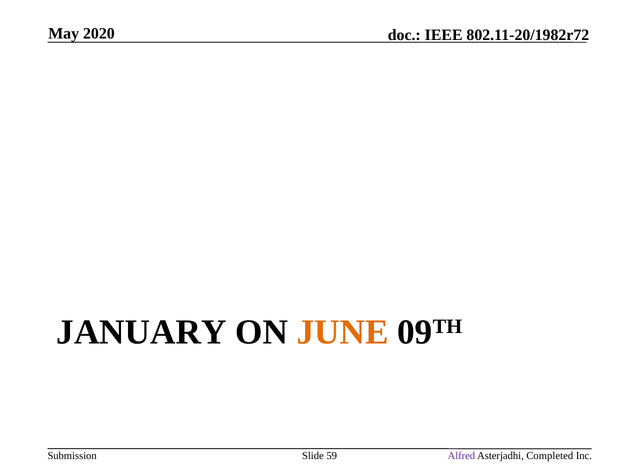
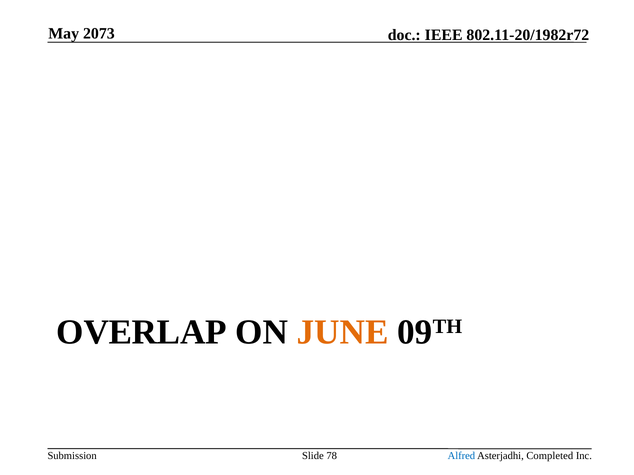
2020: 2020 -> 2073
JANUARY: JANUARY -> OVERLAP
59: 59 -> 78
Alfred colour: purple -> blue
